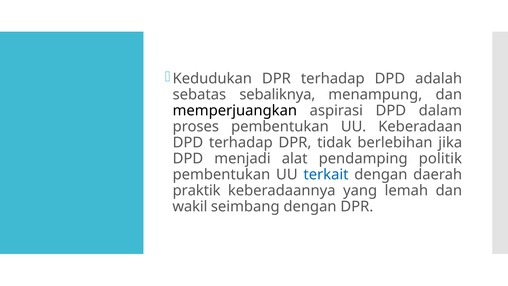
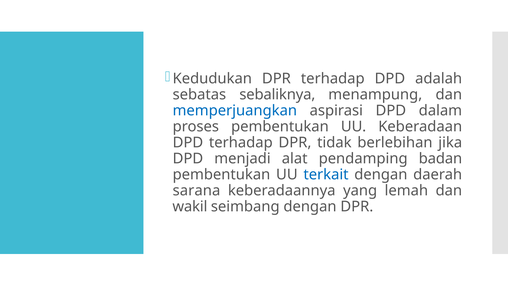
memperjuangkan colour: black -> blue
politik: politik -> badan
praktik: praktik -> sarana
